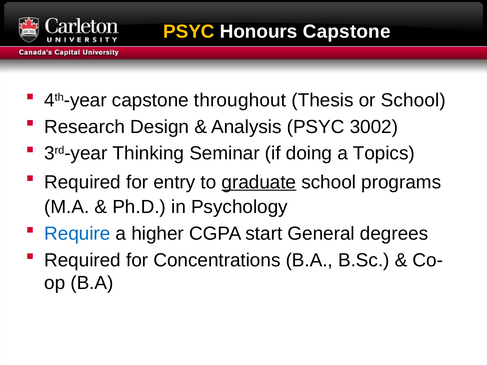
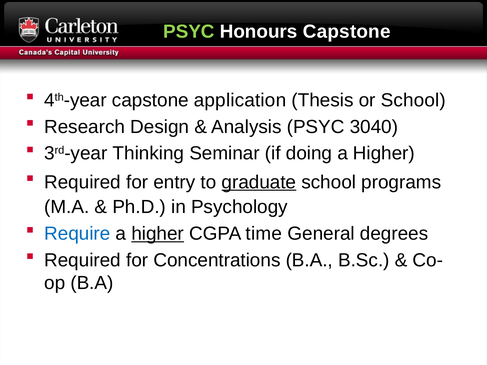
PSYC at (189, 32) colour: yellow -> light green
throughout: throughout -> application
3002: 3002 -> 3040
doing a Topics: Topics -> Higher
higher at (158, 234) underline: none -> present
start: start -> time
